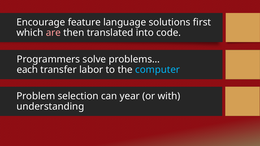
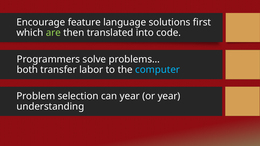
are colour: pink -> light green
each: each -> both
or with: with -> year
